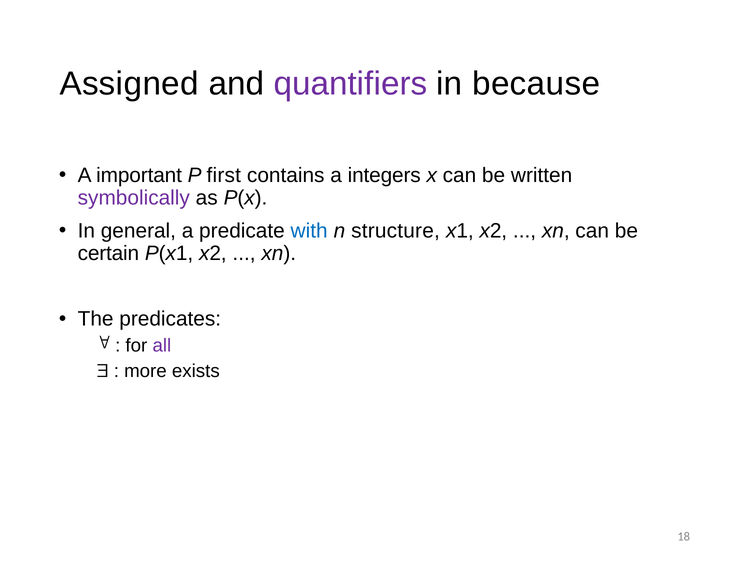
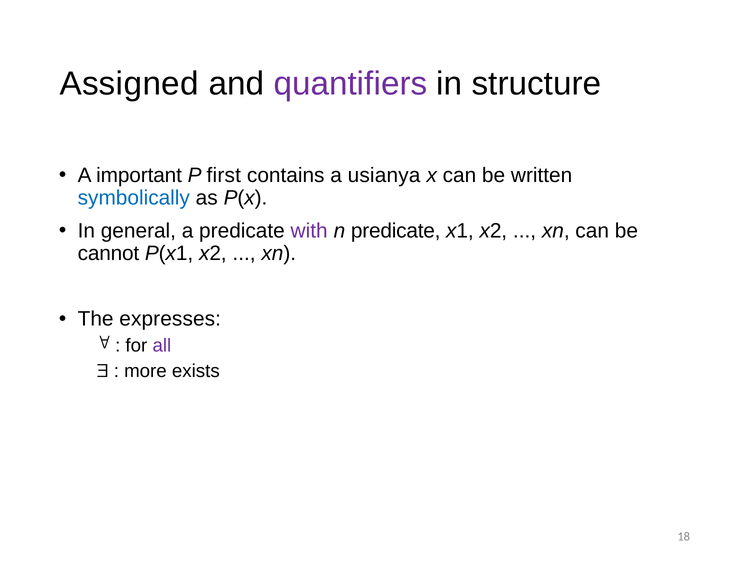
because: because -> structure
integers: integers -> usianya
symbolically colour: purple -> blue
with colour: blue -> purple
n structure: structure -> predicate
certain: certain -> cannot
predicates: predicates -> expresses
